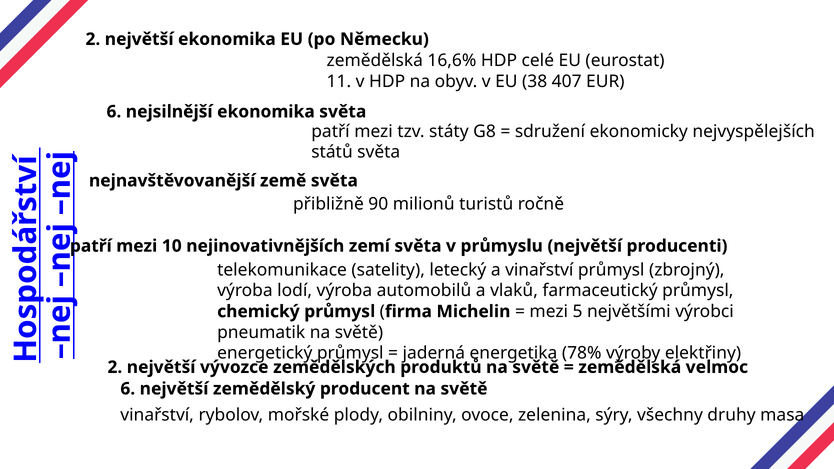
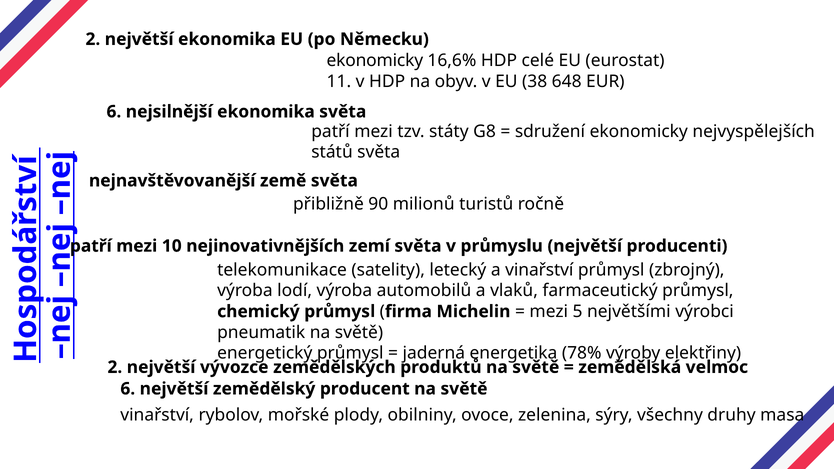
zemědělská at (375, 61): zemědělská -> ekonomicky
407: 407 -> 648
